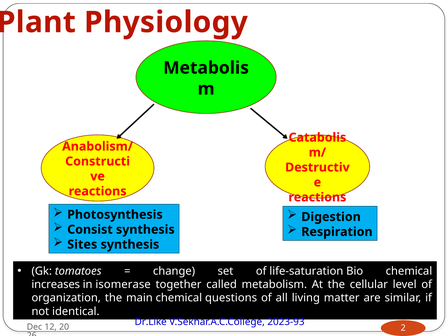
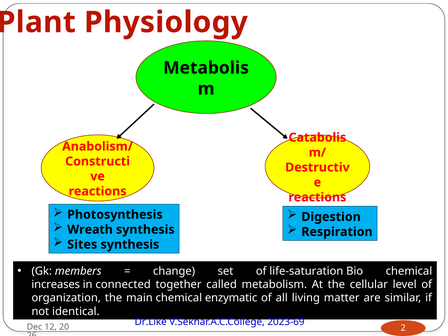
Consist: Consist -> Wreath
tomatoes: tomatoes -> members
isomerase: isomerase -> connected
questions: questions -> enzymatic
2023-93: 2023-93 -> 2023-69
